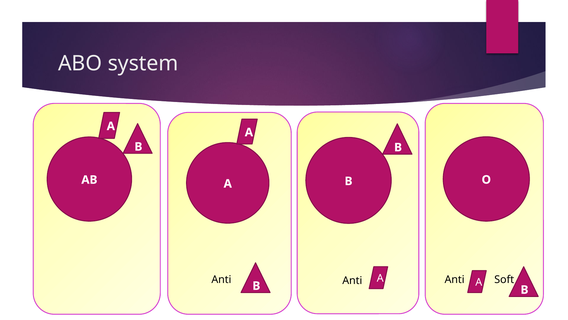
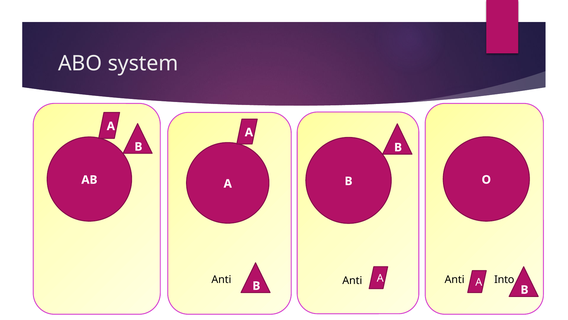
Soft: Soft -> Into
